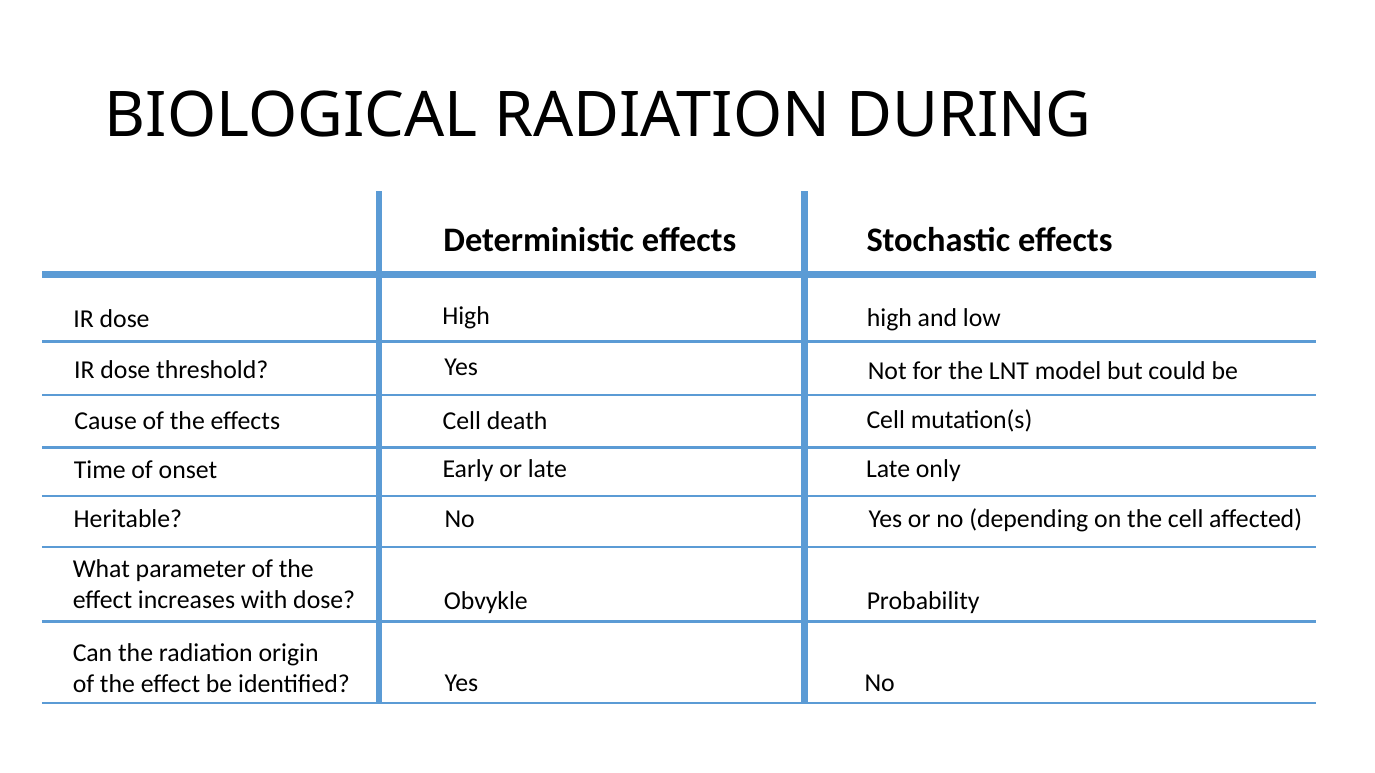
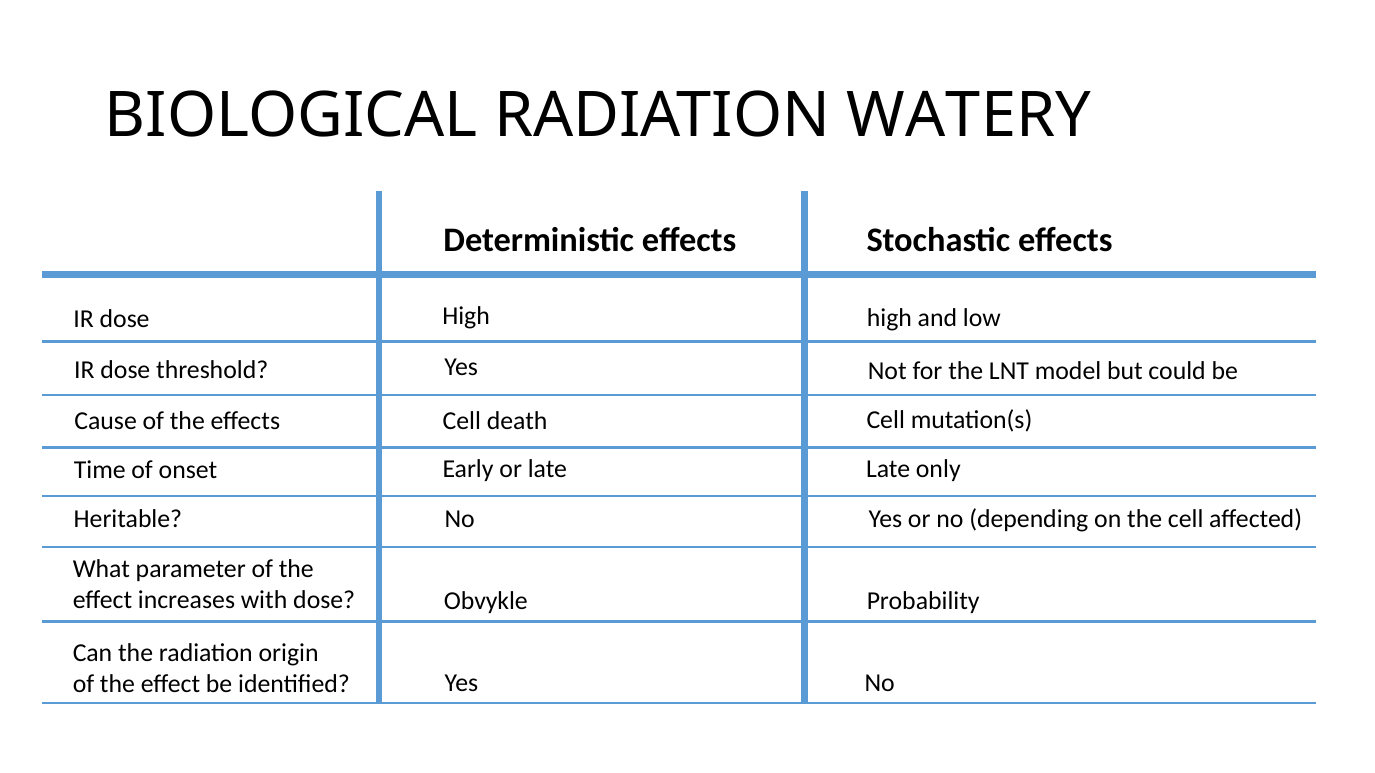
DURING: DURING -> WATERY
